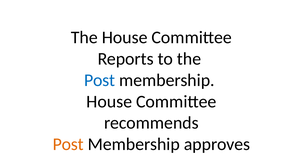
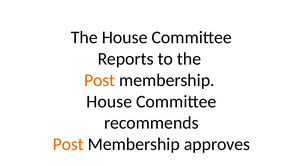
Post at (100, 80) colour: blue -> orange
